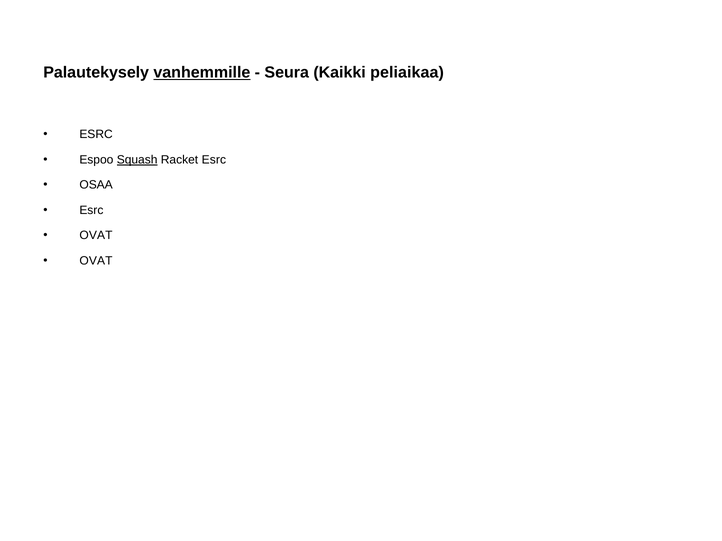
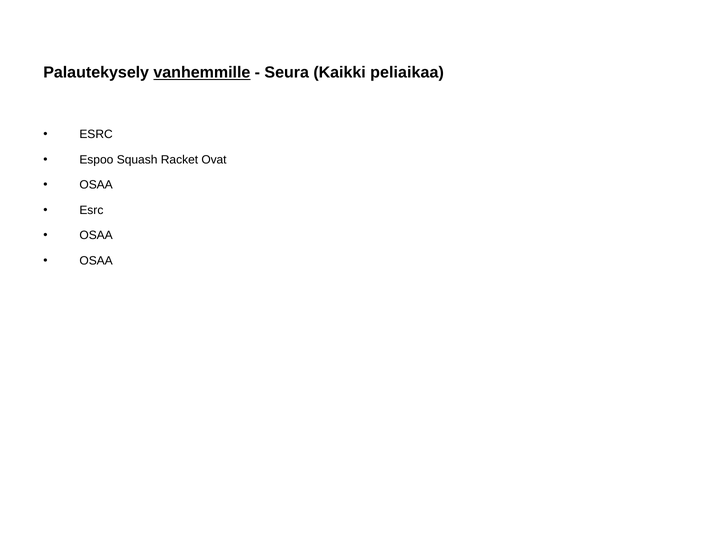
Squash underline: present -> none
Racket Esrc: Esrc -> Ovat
OVAT at (96, 236): OVAT -> OSAA
OVAT at (96, 261): OVAT -> OSAA
